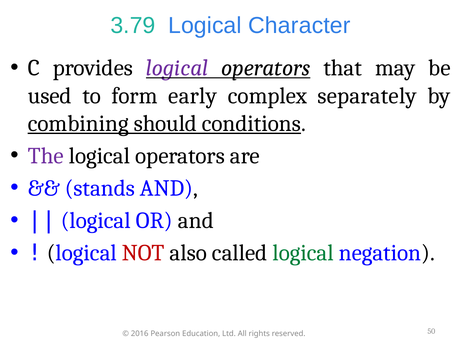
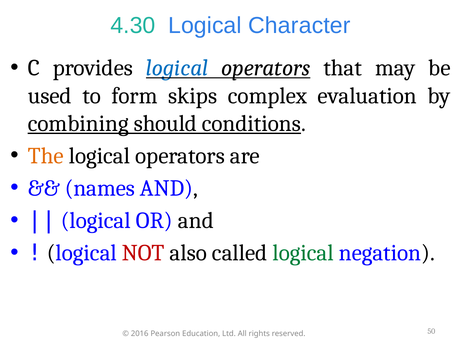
3.79: 3.79 -> 4.30
logical at (177, 68) colour: purple -> blue
early: early -> skips
separately: separately -> evaluation
The colour: purple -> orange
stands: stands -> names
